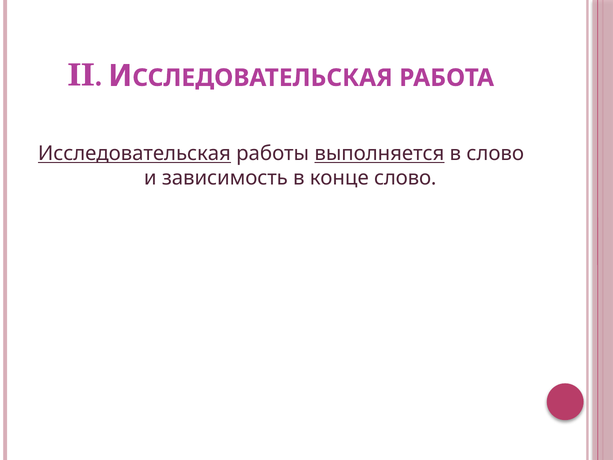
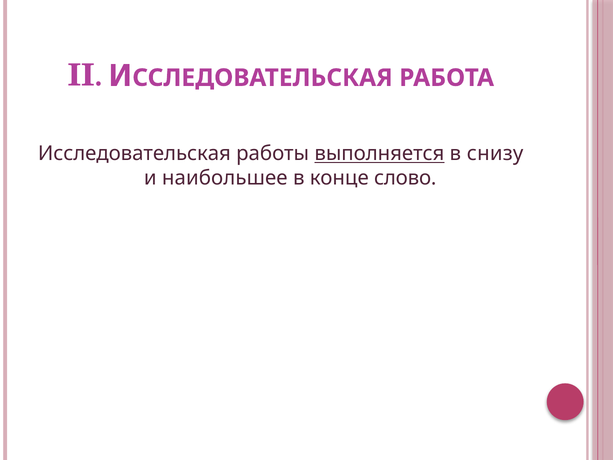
Исследовательская underline: present -> none
в слово: слово -> снизу
зависимость: зависимость -> наибольшее
